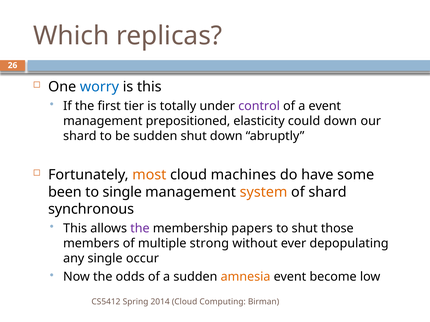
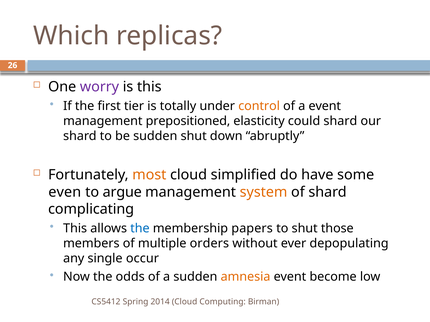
worry colour: blue -> purple
control colour: purple -> orange
could down: down -> shard
machines: machines -> simplified
been: been -> even
to single: single -> argue
synchronous: synchronous -> complicating
the at (140, 229) colour: purple -> blue
strong: strong -> orders
